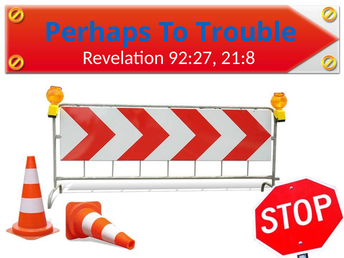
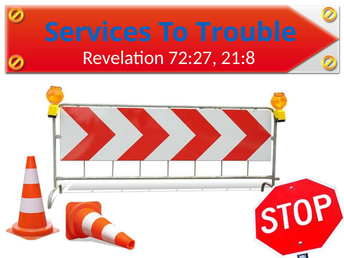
Perhaps: Perhaps -> Services
92:27: 92:27 -> 72:27
